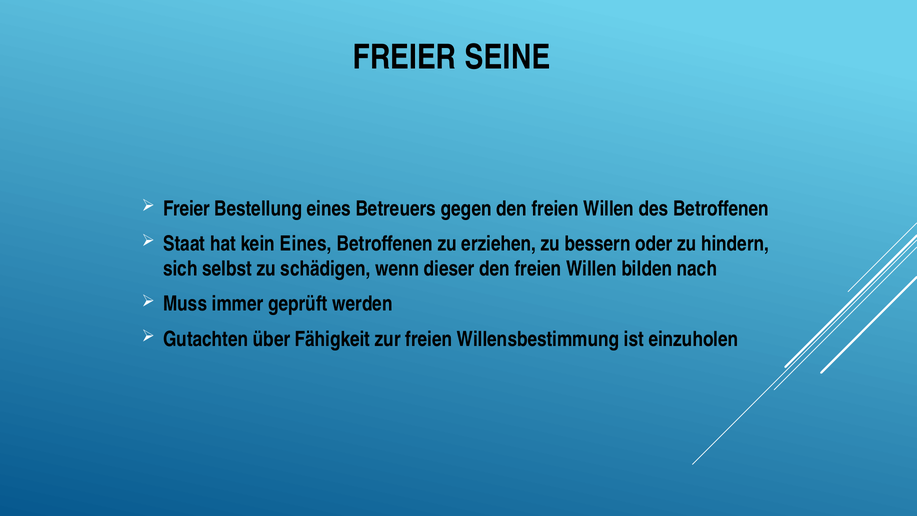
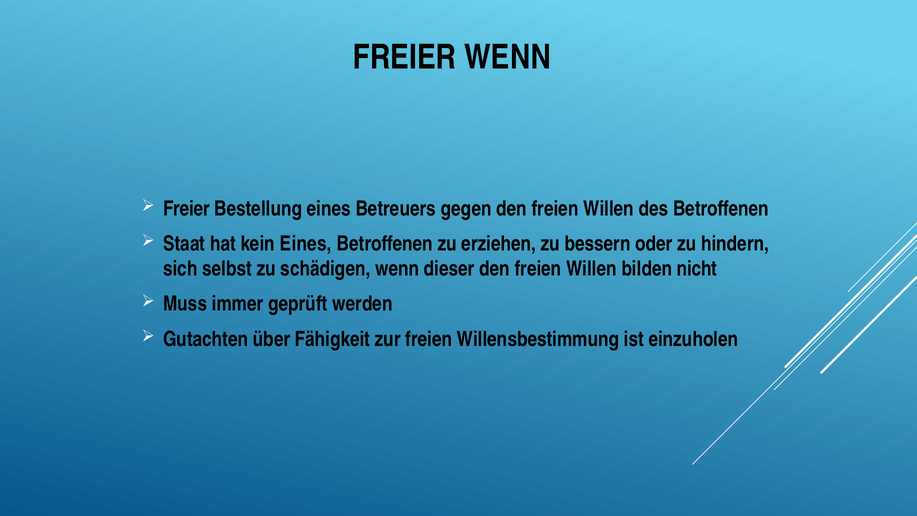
FREIER SEINE: SEINE -> WENN
nach: nach -> nicht
